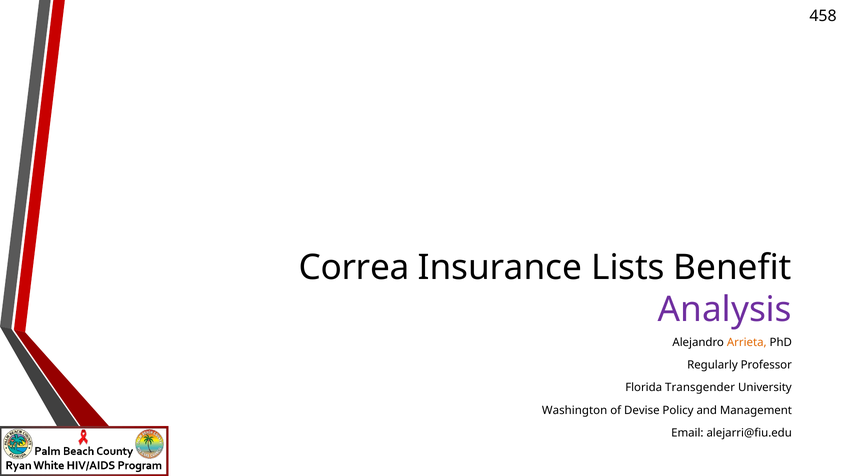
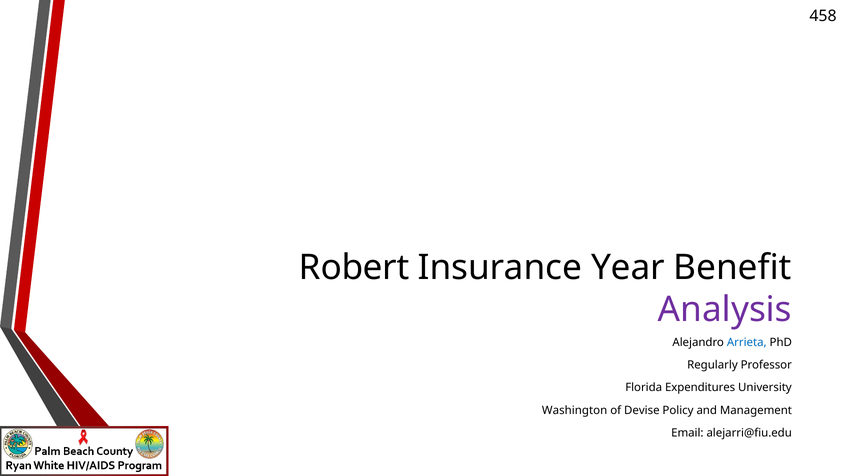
Correa: Correa -> Robert
Lists: Lists -> Year
Arrieta colour: orange -> blue
Transgender: Transgender -> Expenditures
